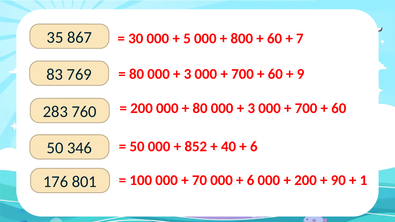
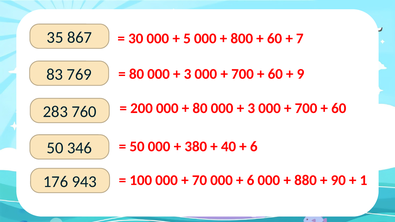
852: 852 -> 380
200 at (306, 180): 200 -> 880
801: 801 -> 943
